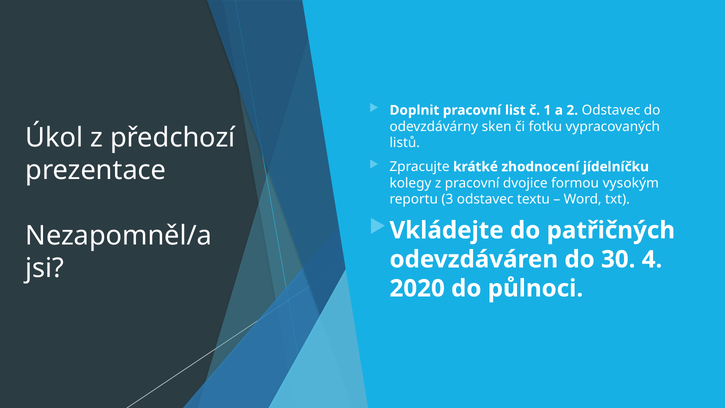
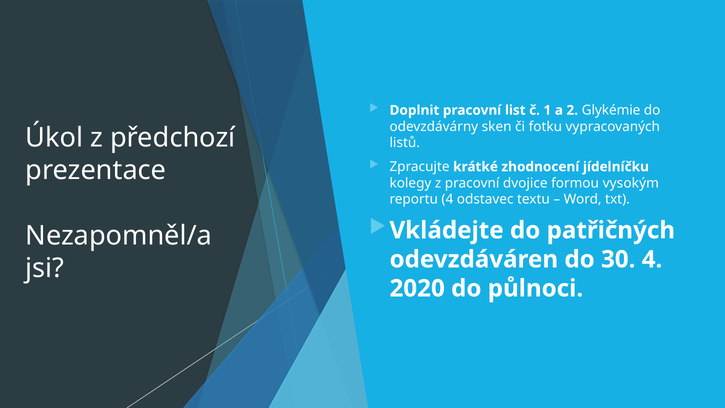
2 Odstavec: Odstavec -> Glykémie
reportu 3: 3 -> 4
